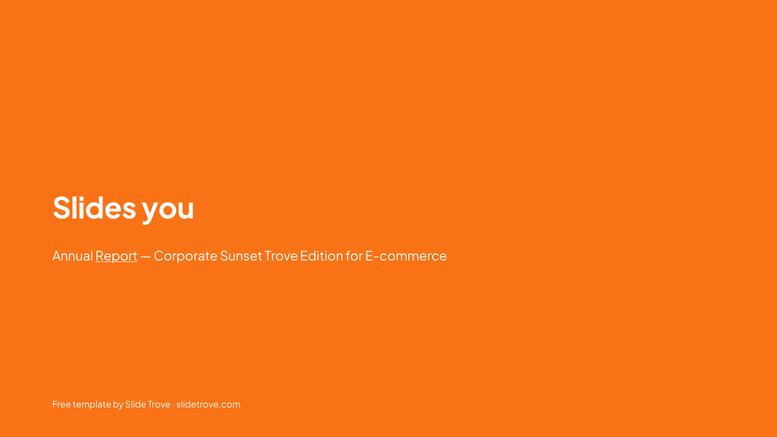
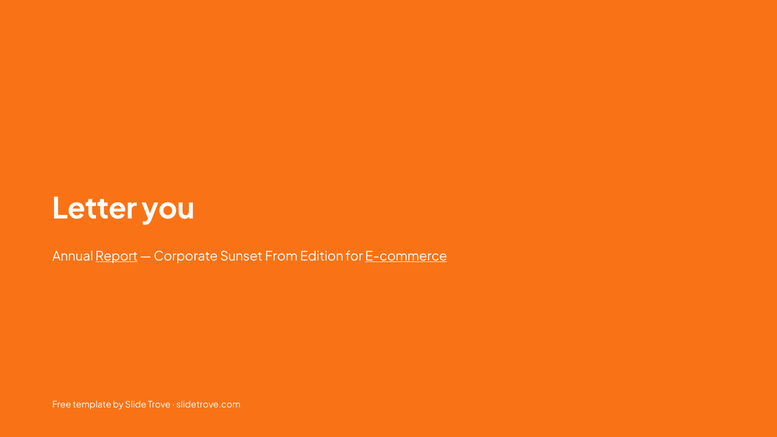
Slides: Slides -> Letter
Sunset Trove: Trove -> From
E-commerce underline: none -> present
